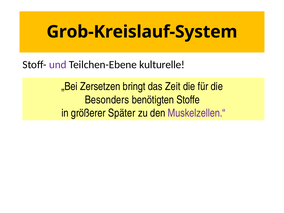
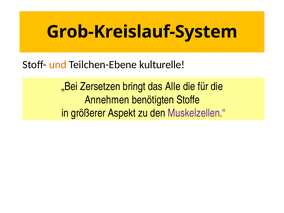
und colour: purple -> orange
Zeit: Zeit -> Alle
Besonders: Besonders -> Annehmen
Später: Später -> Aspekt
